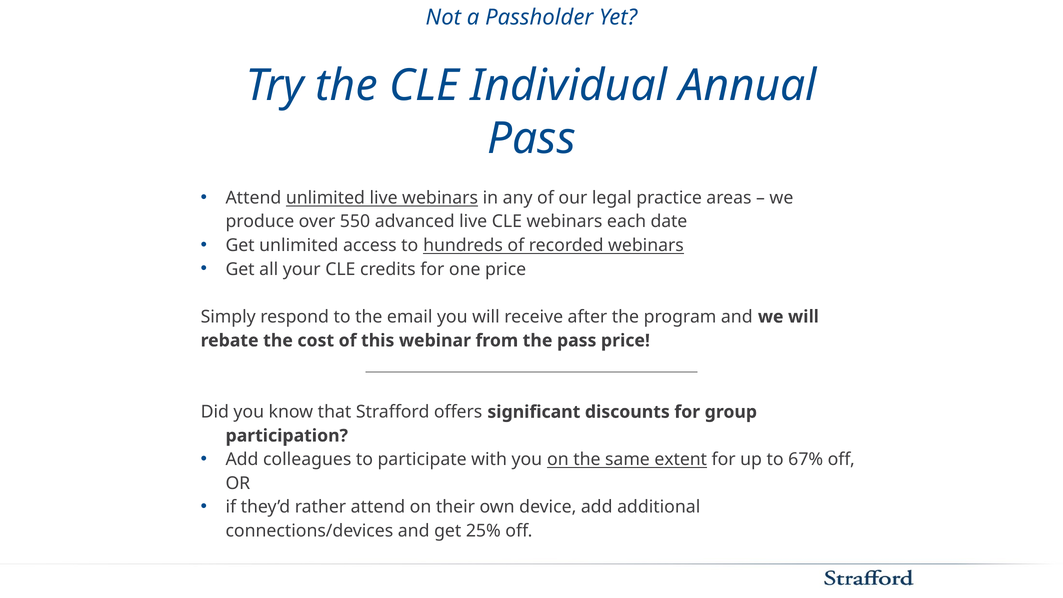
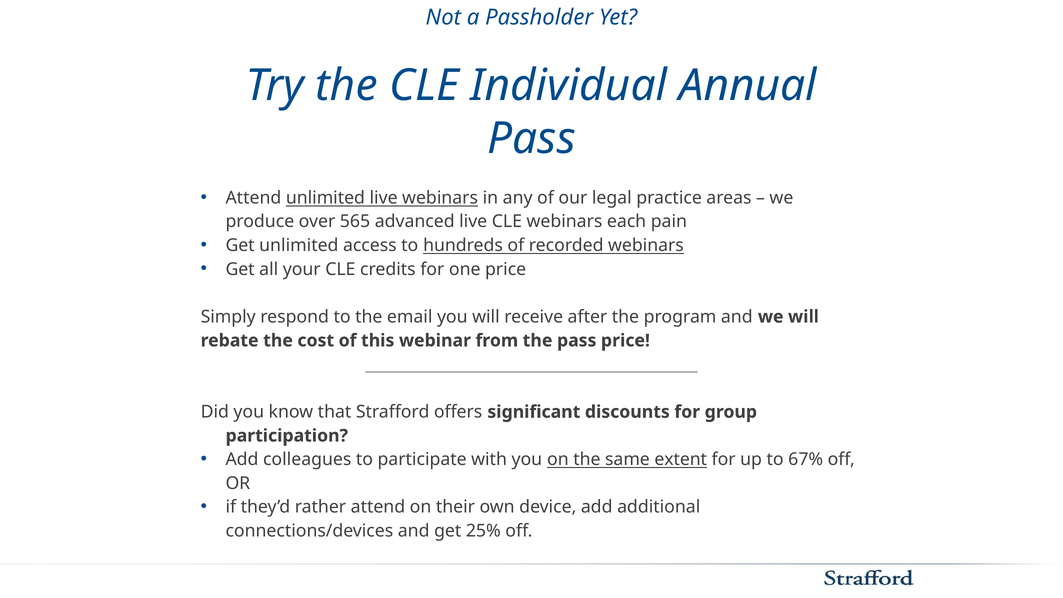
550: 550 -> 565
date: date -> pain
